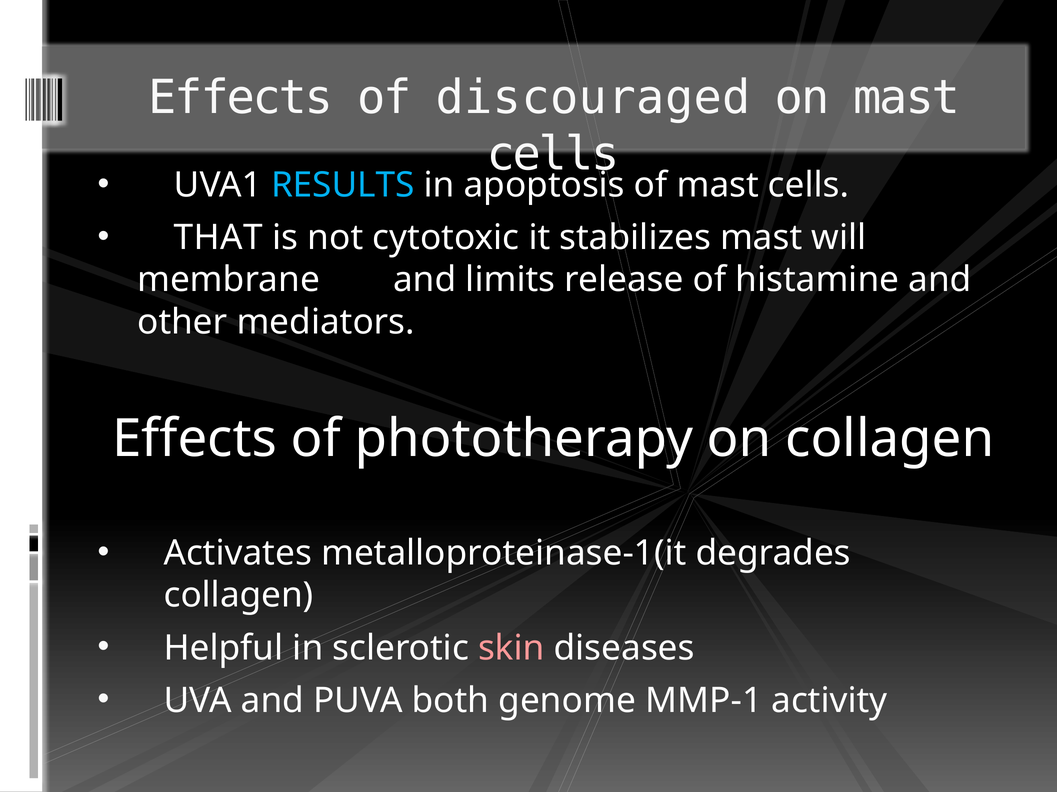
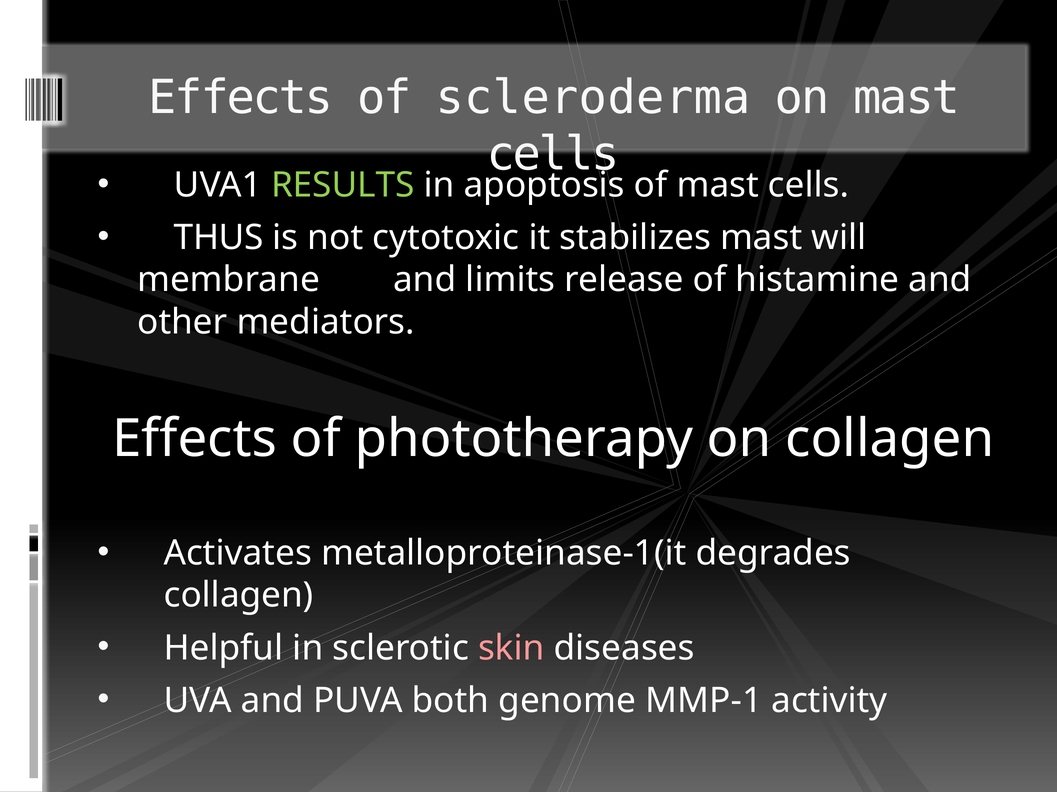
discouraged: discouraged -> scleroderma
RESULTS colour: light blue -> light green
THAT: THAT -> THUS
